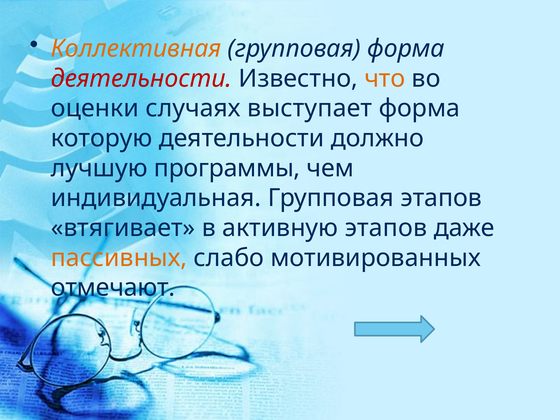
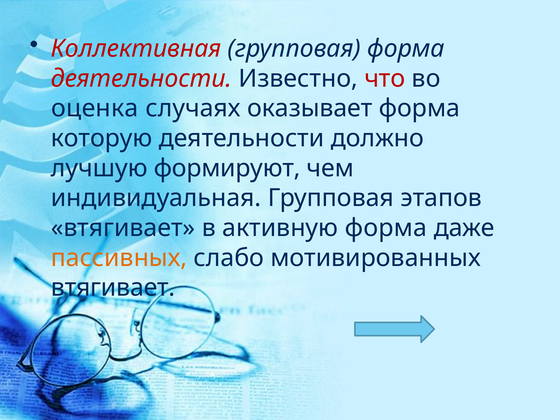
Коллективная colour: orange -> red
что colour: orange -> red
оценки: оценки -> оценка
выступает: выступает -> оказывает
программы: программы -> формируют
активную этапов: этапов -> форма
отмечают at (113, 288): отмечают -> втягивает
